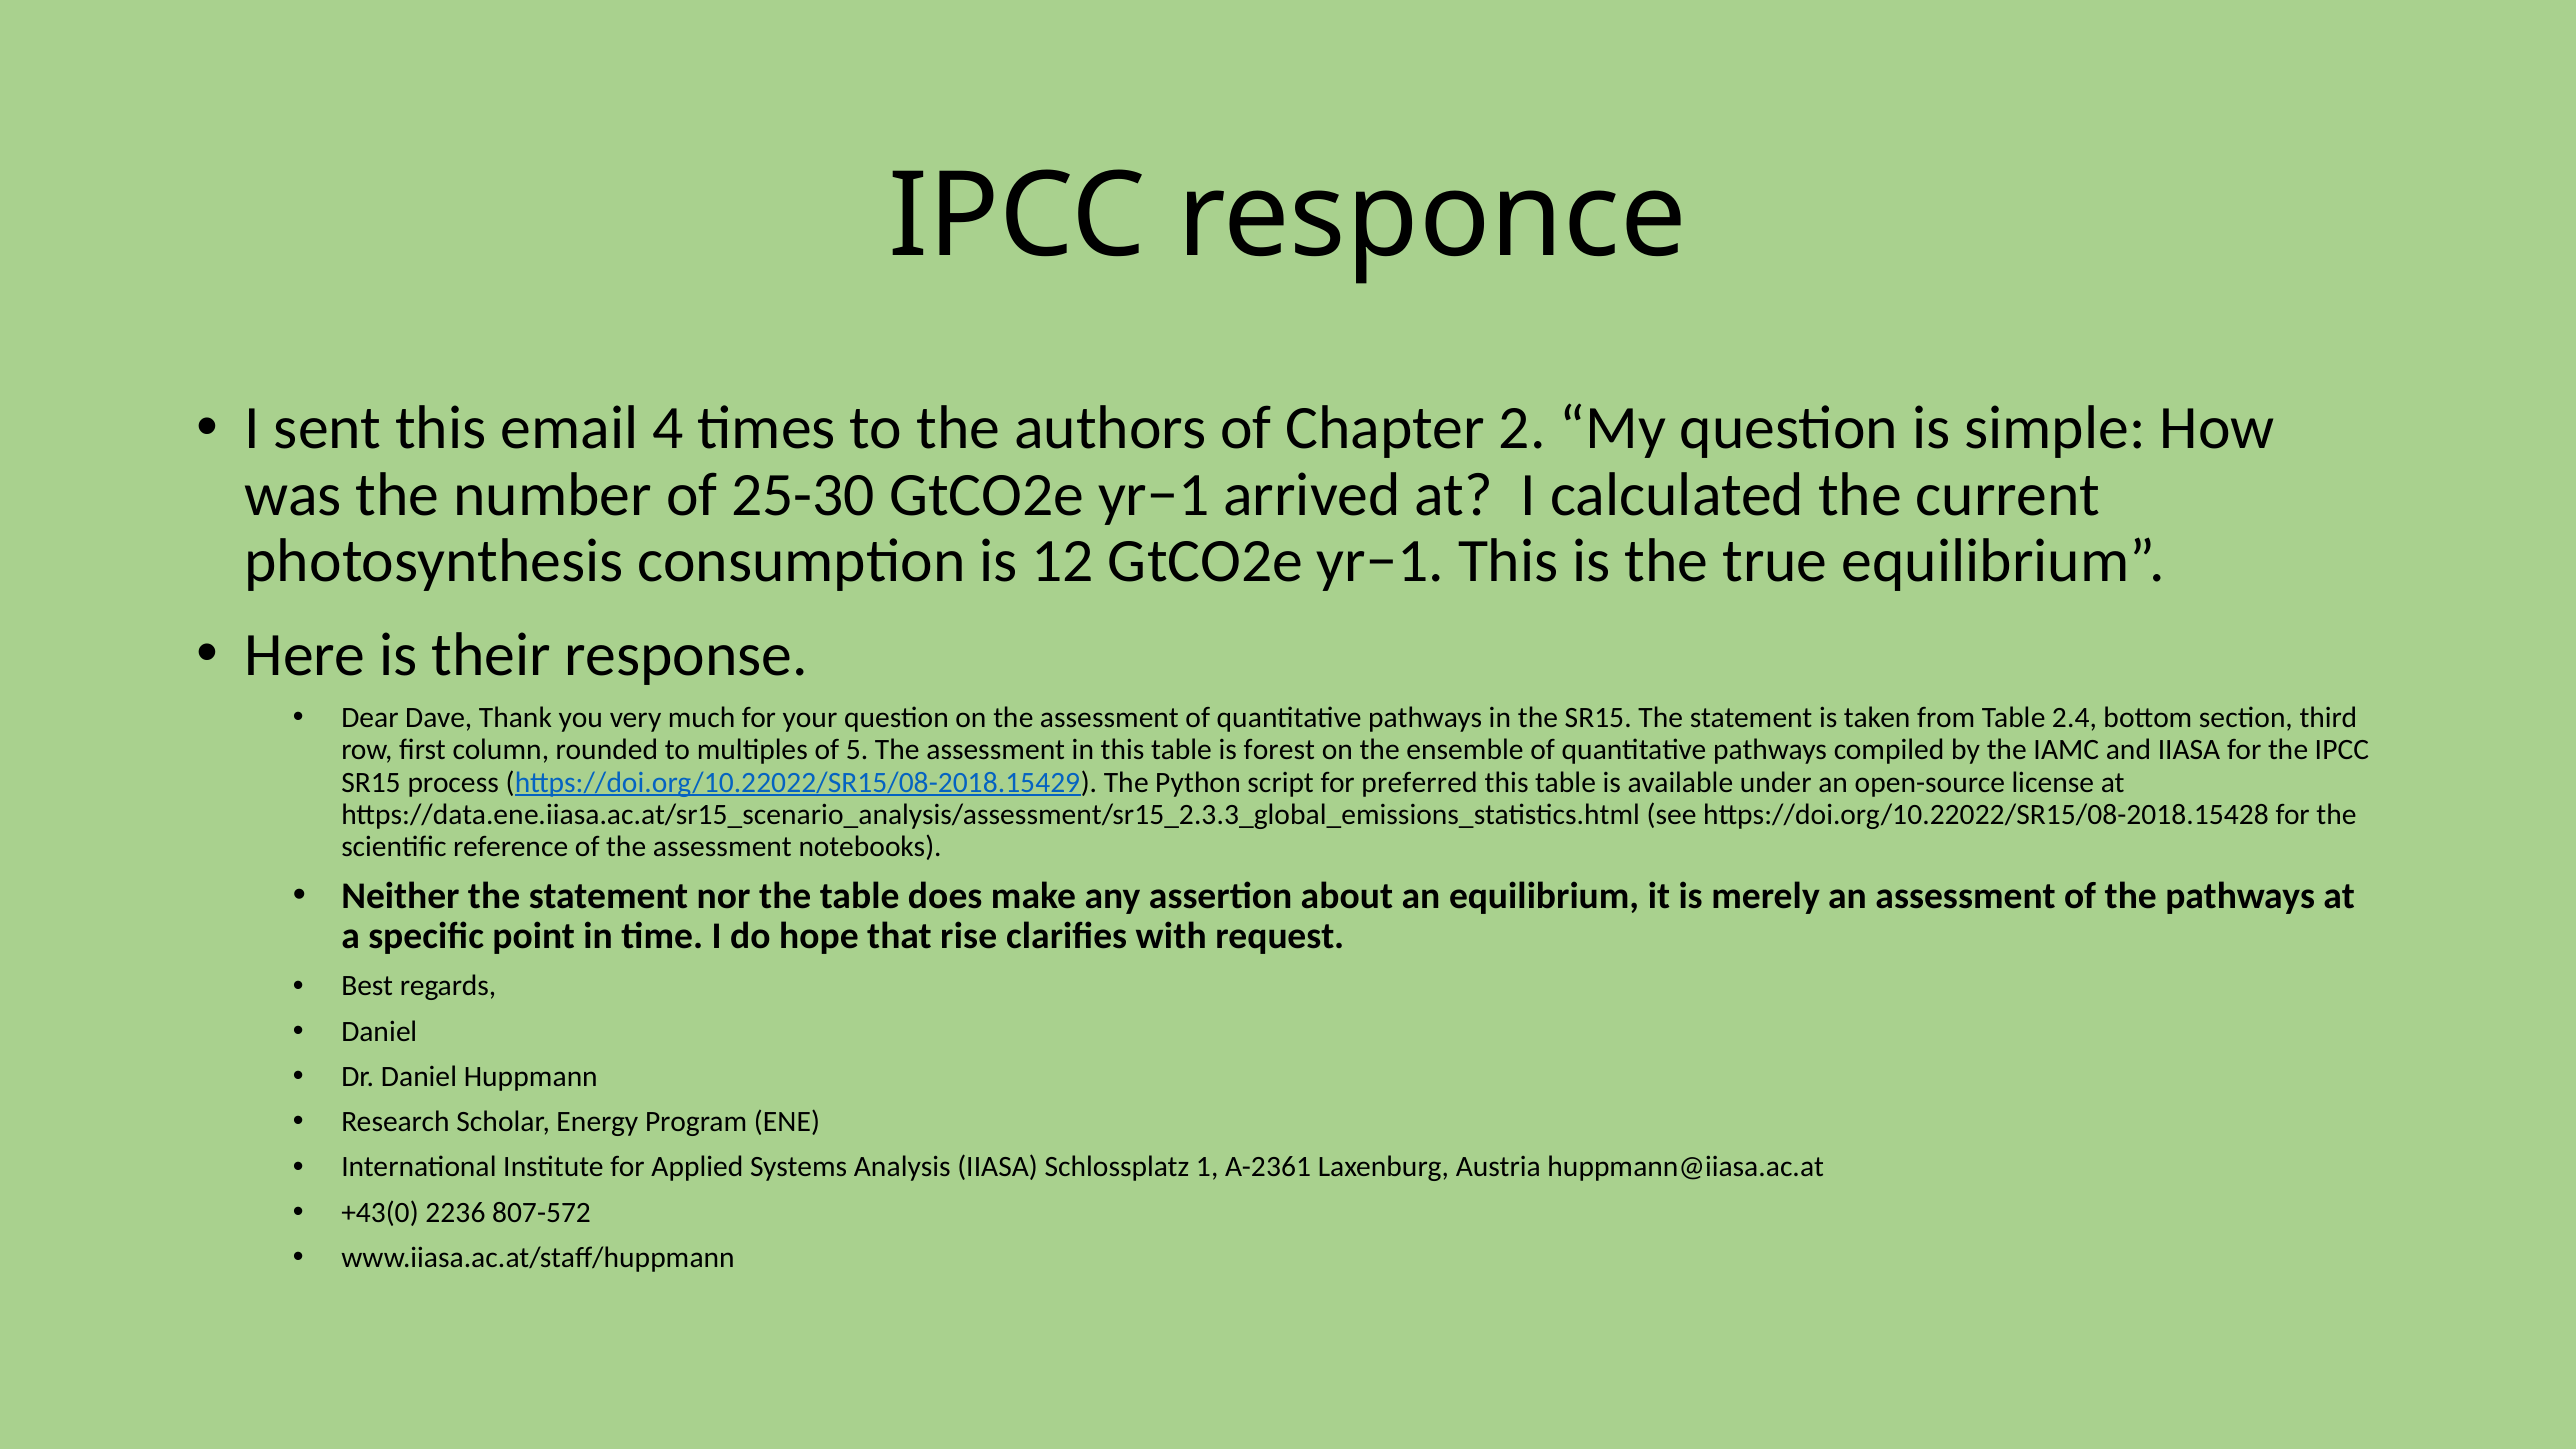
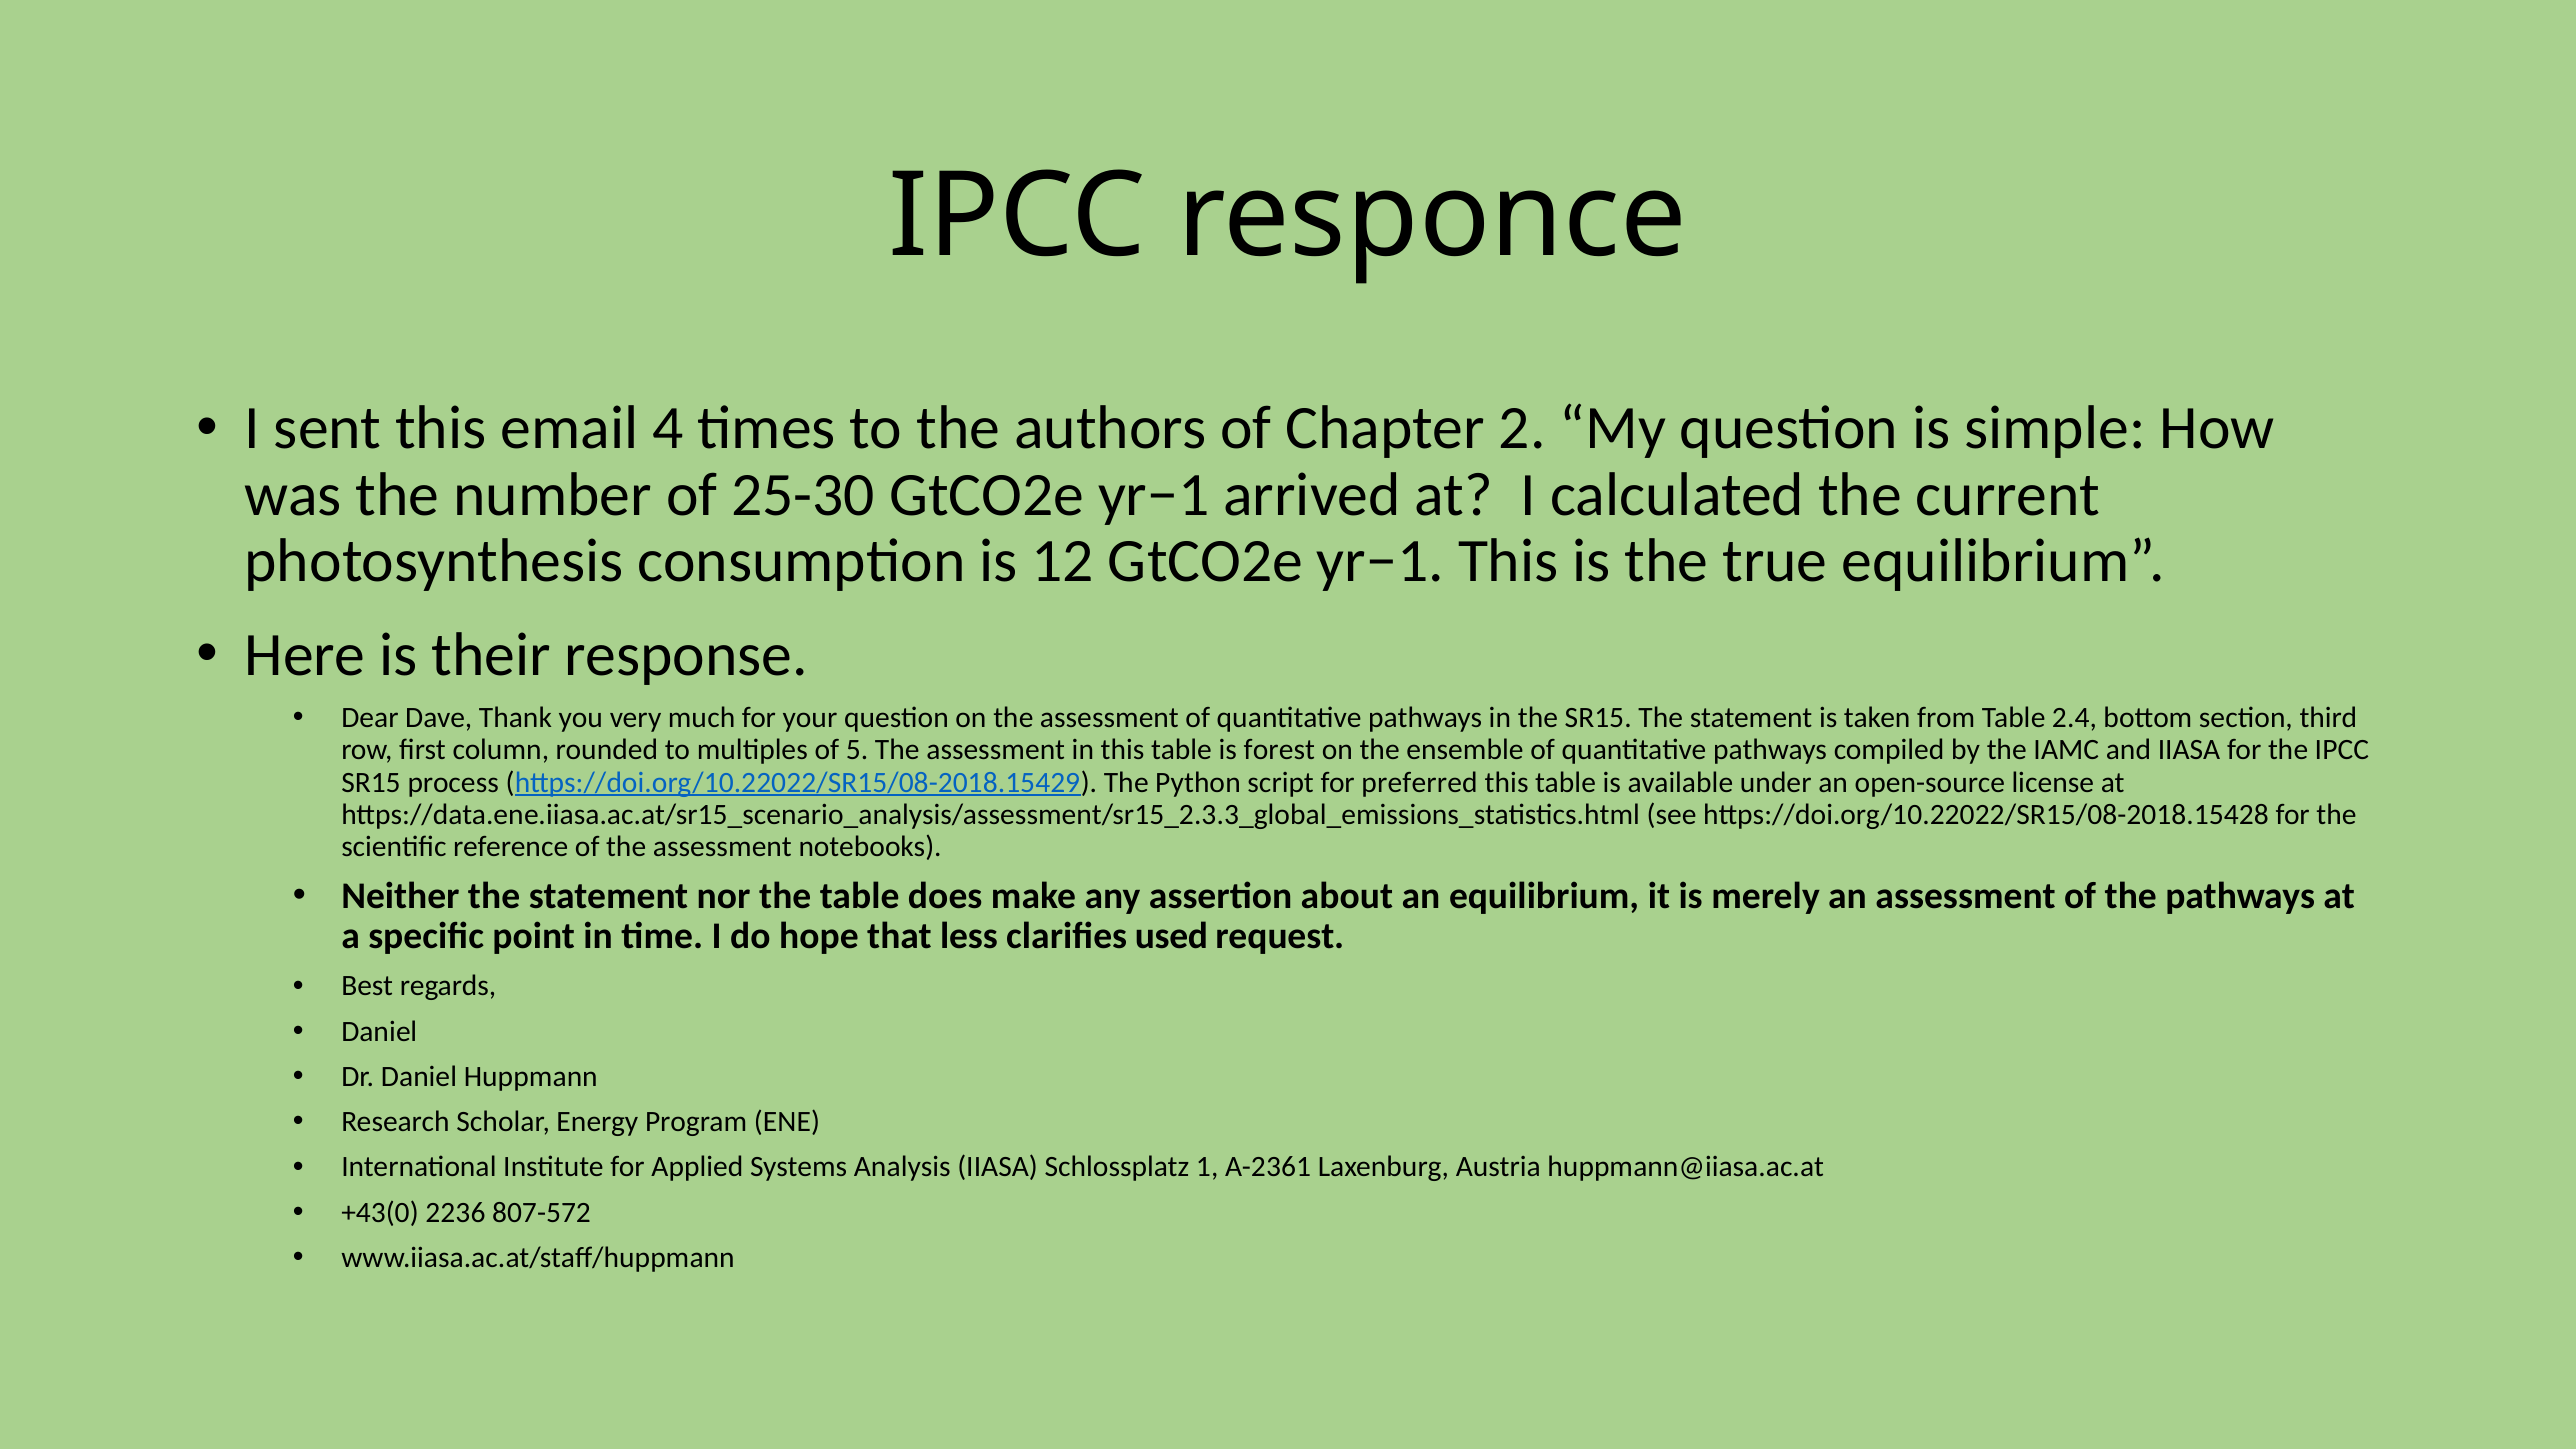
rise: rise -> less
with: with -> used
